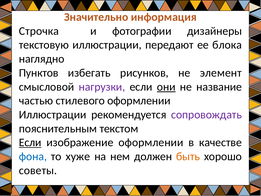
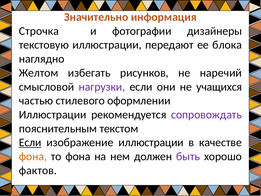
Пунктов: Пунктов -> Желтом
элемент: элемент -> наречий
они underline: present -> none
название: название -> учащихся
изображение оформлении: оформлении -> иллюстрации
фона at (33, 156) colour: blue -> orange
то хуже: хуже -> фона
быть colour: orange -> purple
советы: советы -> фактов
